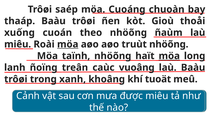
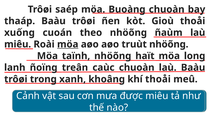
Cuoáng: Cuoáng -> Buoàng
möa at (169, 56) underline: present -> none
caùc vuoâng: vuoâng -> chuoàn
khí tuoät: tuoät -> thoåi
